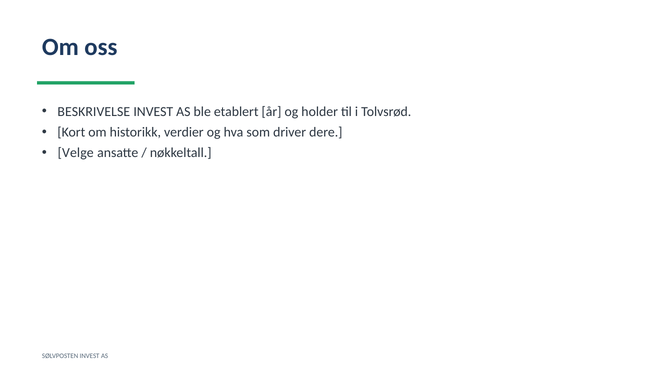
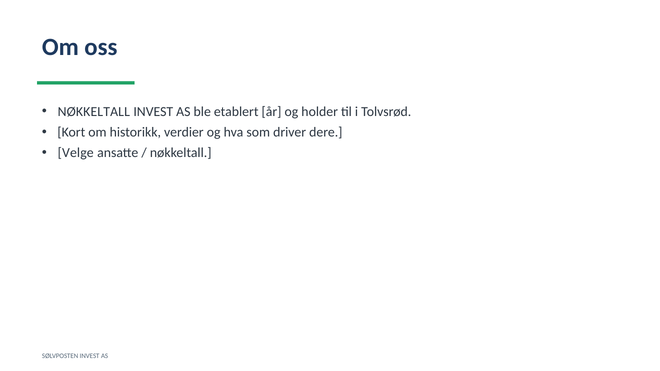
BESKRIVELSE at (94, 112): BESKRIVELSE -> NØKKELTALL
